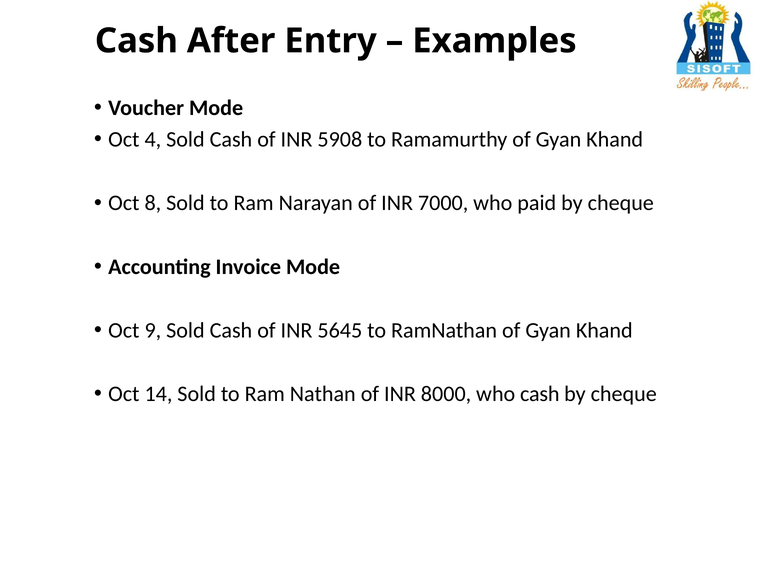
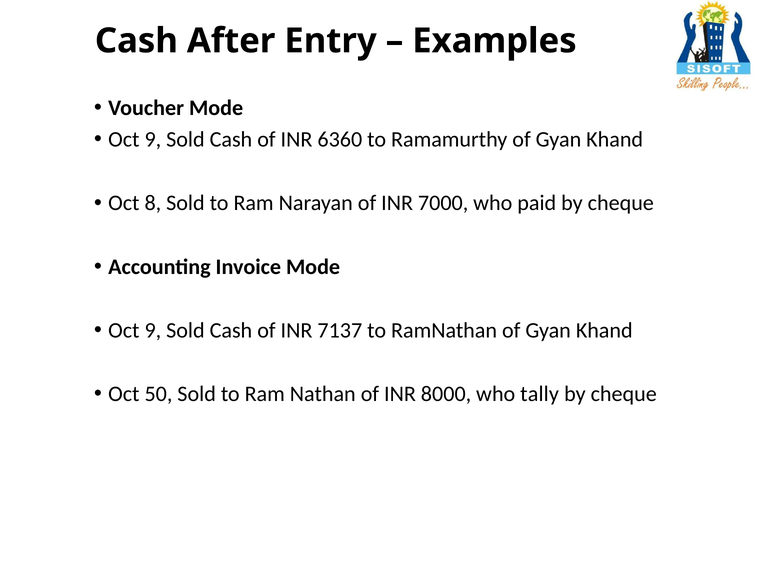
4 at (153, 139): 4 -> 9
5908: 5908 -> 6360
5645: 5645 -> 7137
14: 14 -> 50
who cash: cash -> tally
